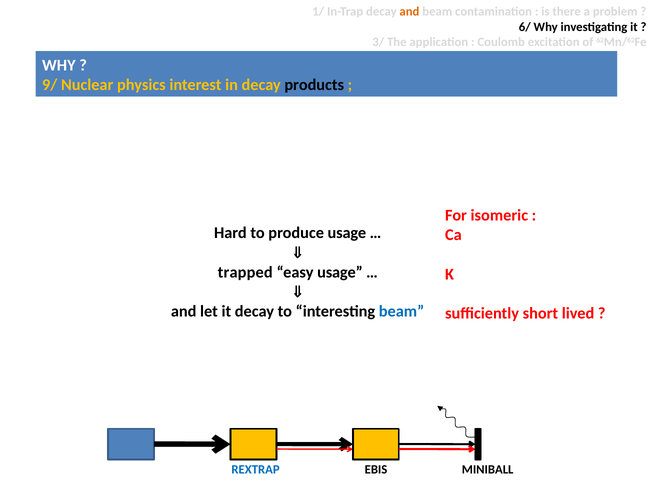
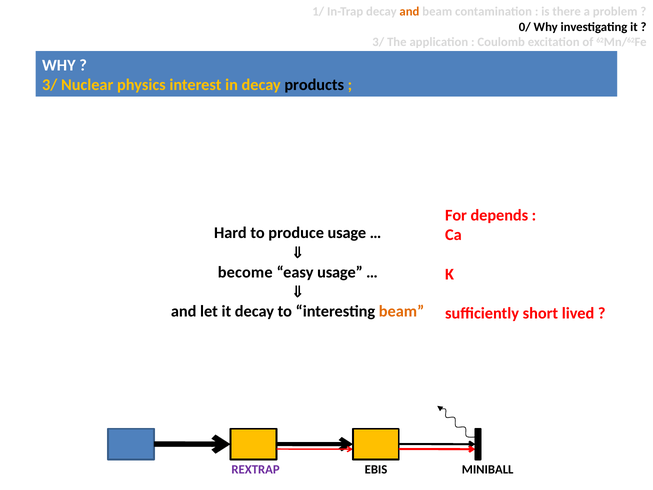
6/: 6/ -> 0/
9/ at (50, 85): 9/ -> 3/
isomeric: isomeric -> depends
trapped: trapped -> become
beam at (402, 311) colour: blue -> orange
REXTRAP colour: blue -> purple
